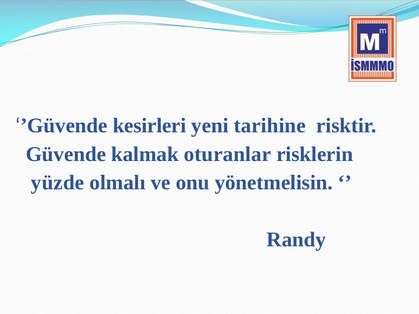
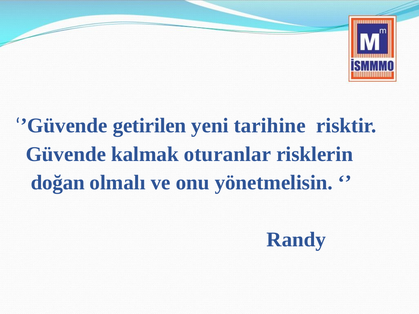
kesirleri: kesirleri -> getirilen
yüzde: yüzde -> doğan
